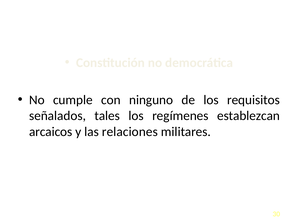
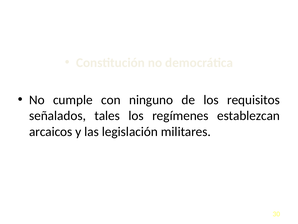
relaciones: relaciones -> legislación
